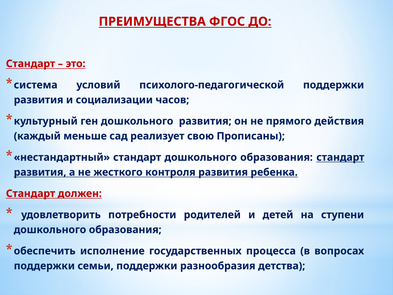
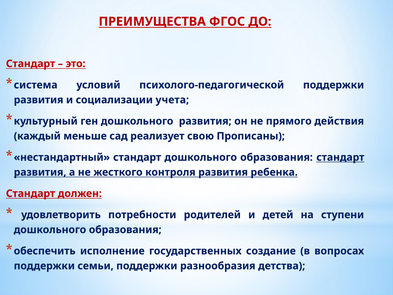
часов: часов -> учета
процесса: процесса -> создание
